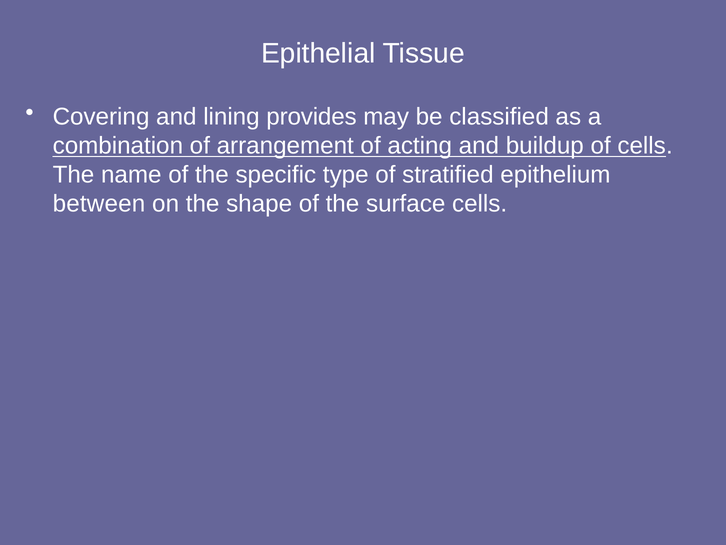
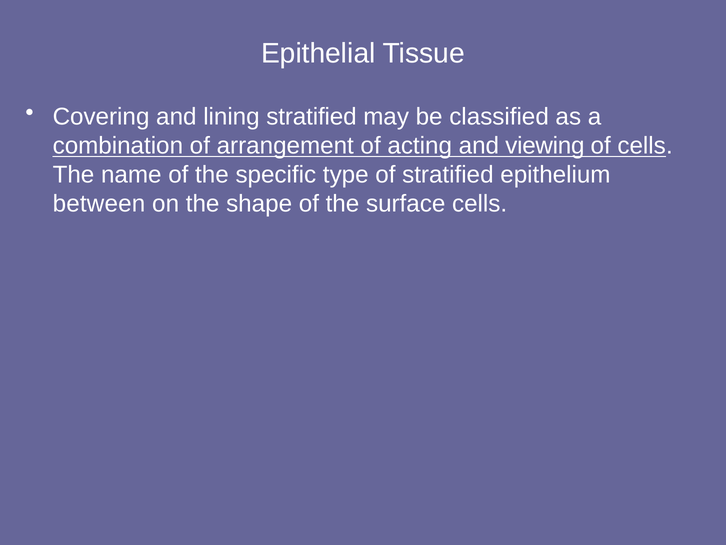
lining provides: provides -> stratified
buildup: buildup -> viewing
